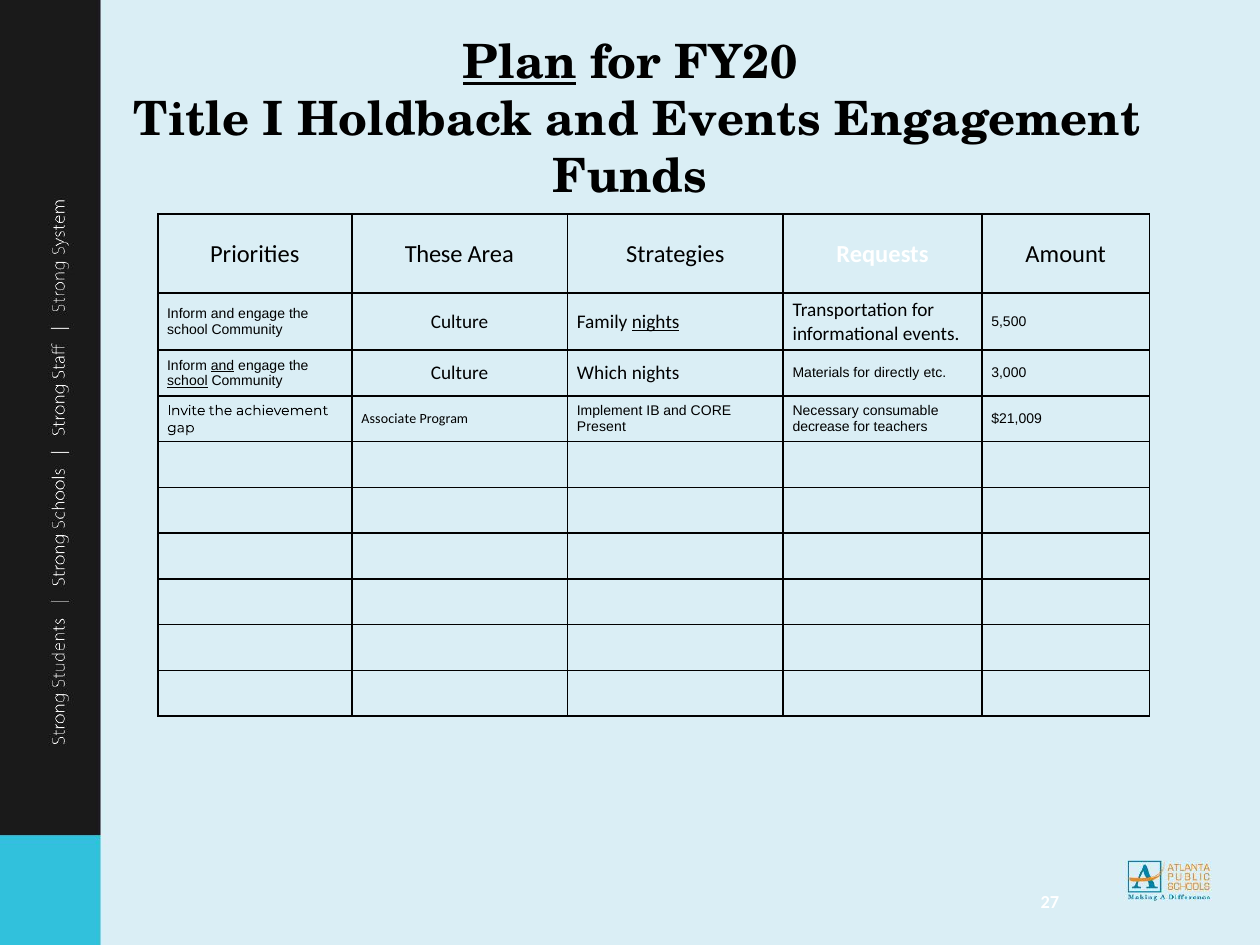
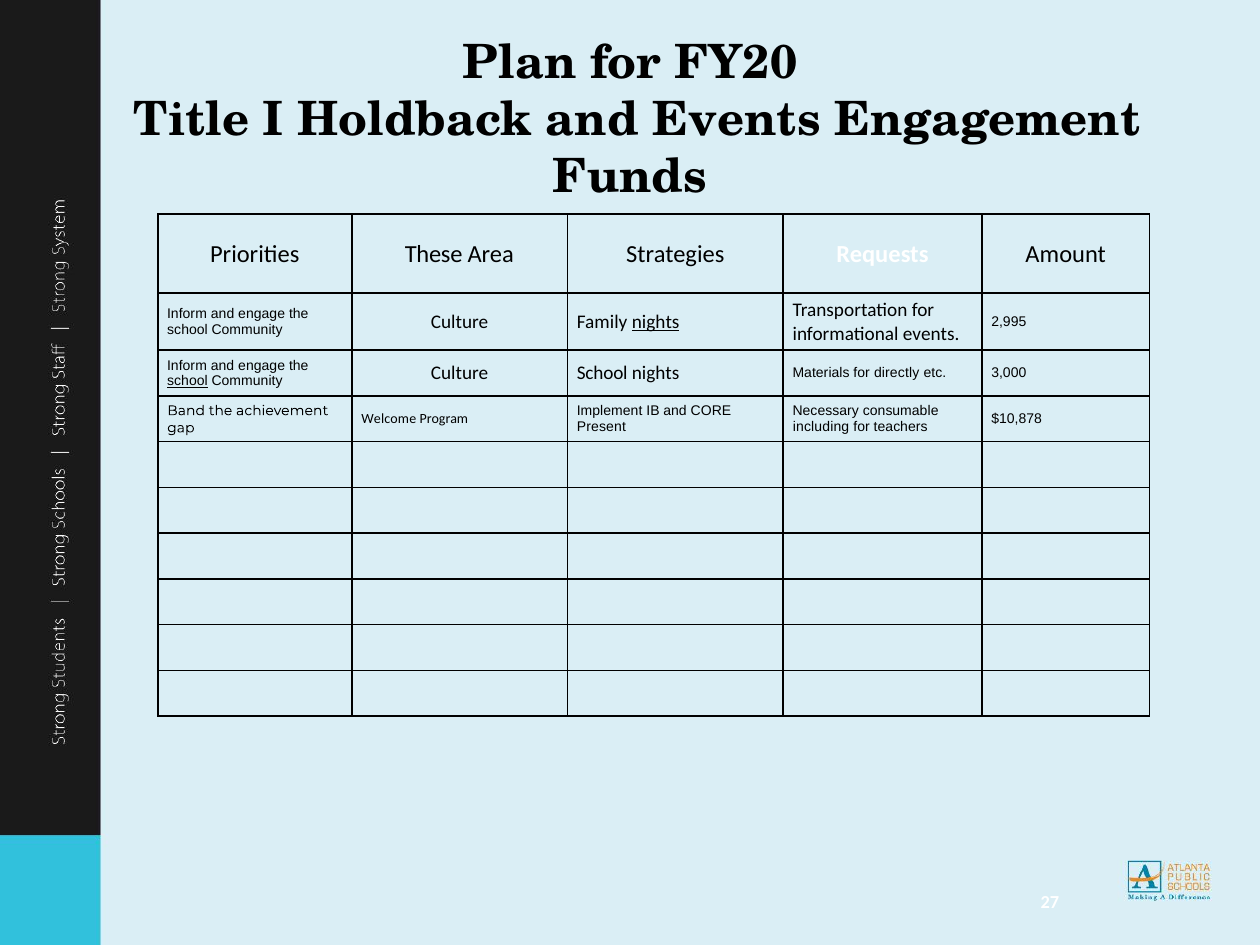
Plan underline: present -> none
5,500: 5,500 -> 2,995
and at (223, 365) underline: present -> none
Culture Which: Which -> School
Invite: Invite -> Band
$21,009: $21,009 -> $10,878
Associate: Associate -> Welcome
decrease: decrease -> including
